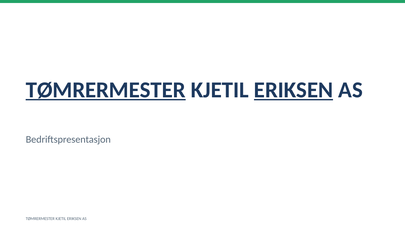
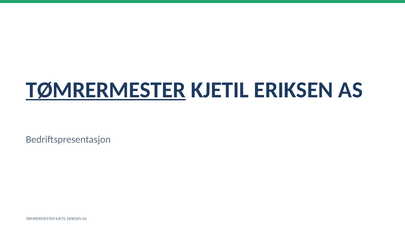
ERIKSEN at (294, 90) underline: present -> none
